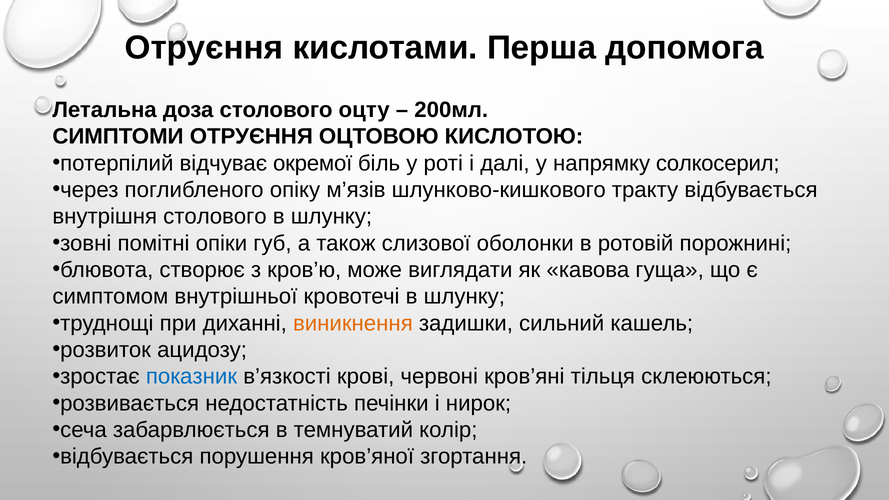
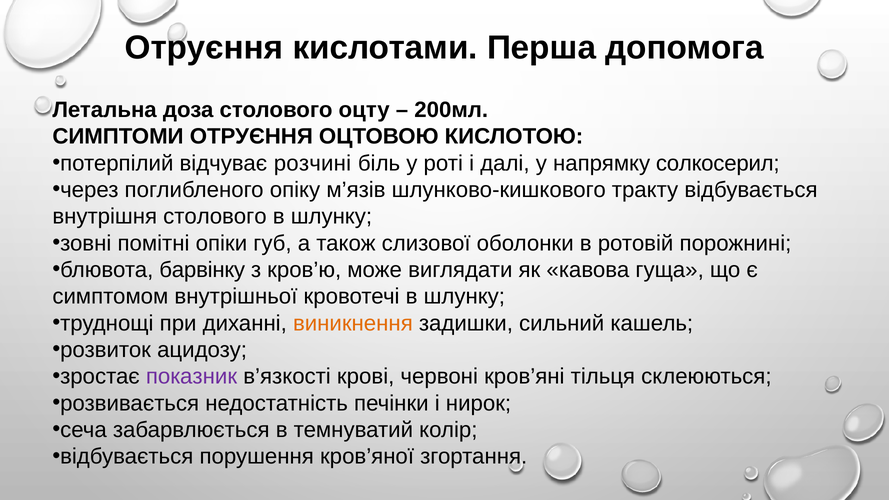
окремої: окремої -> розчині
створює: створює -> барвінку
показник colour: blue -> purple
